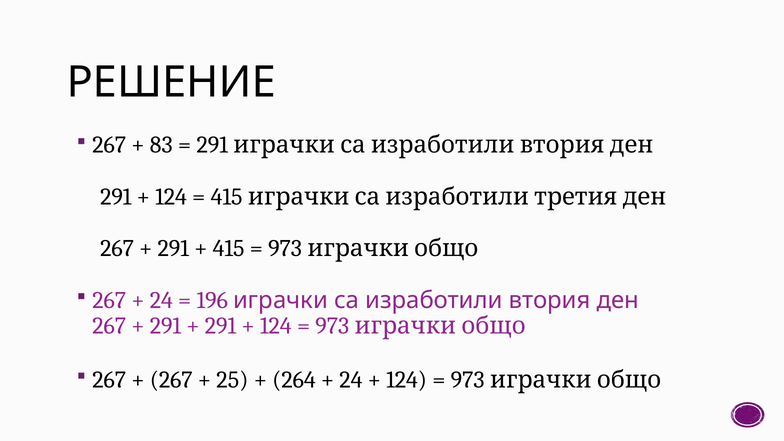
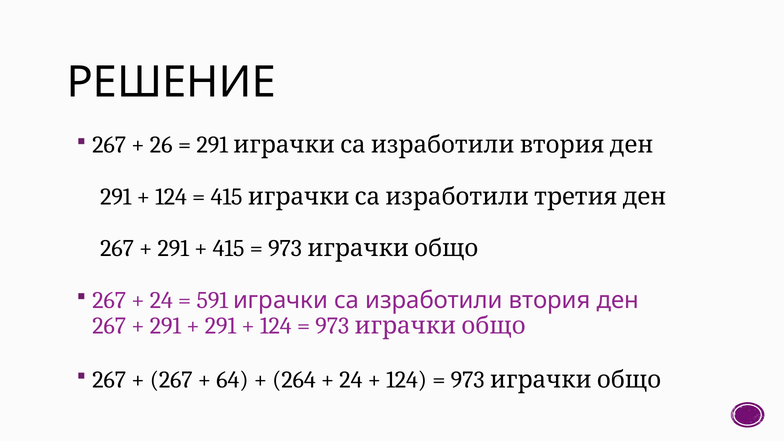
83: 83 -> 26
196: 196 -> 591
25: 25 -> 64
